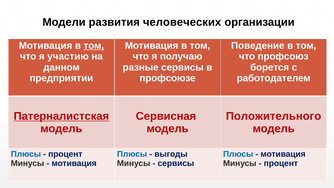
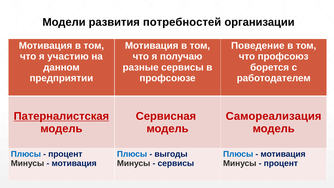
человеческих: человеческих -> потребностей
том at (94, 46) underline: present -> none
Положительного: Положительного -> Самореализация
